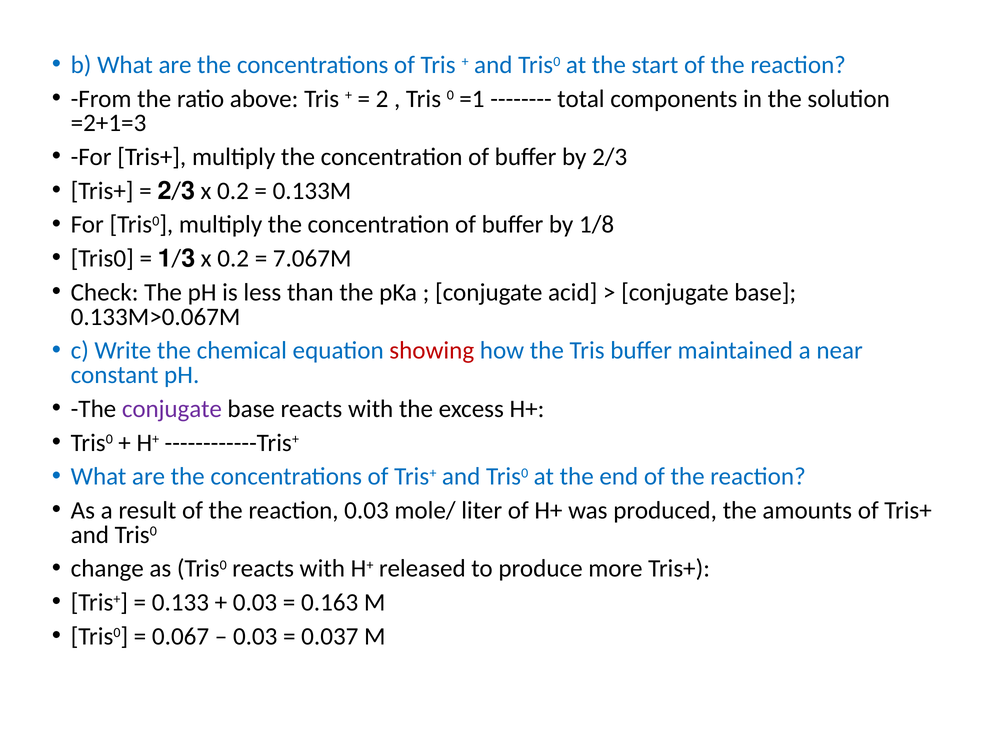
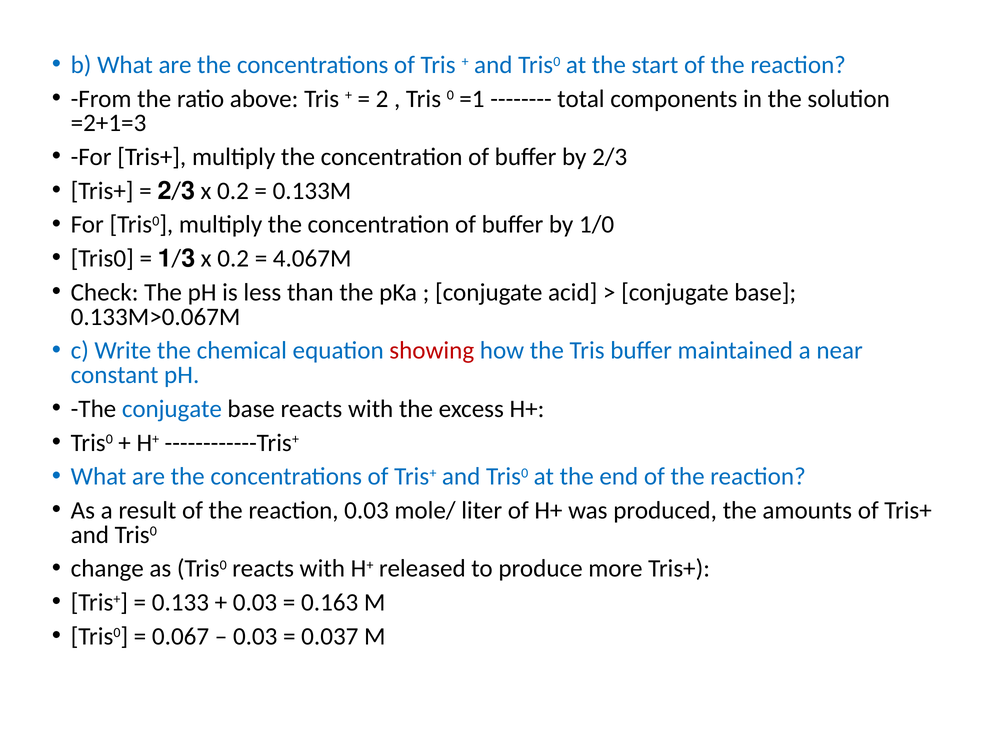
1/8: 1/8 -> 1/0
7.067M: 7.067M -> 4.067M
conjugate at (172, 409) colour: purple -> blue
